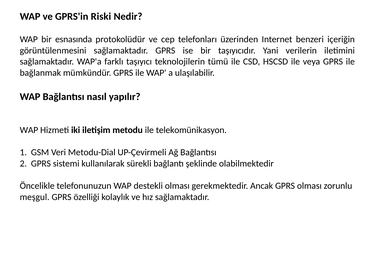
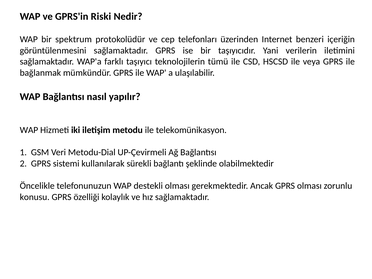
esnasında: esnasında -> spektrum
meşgul: meşgul -> konusu
